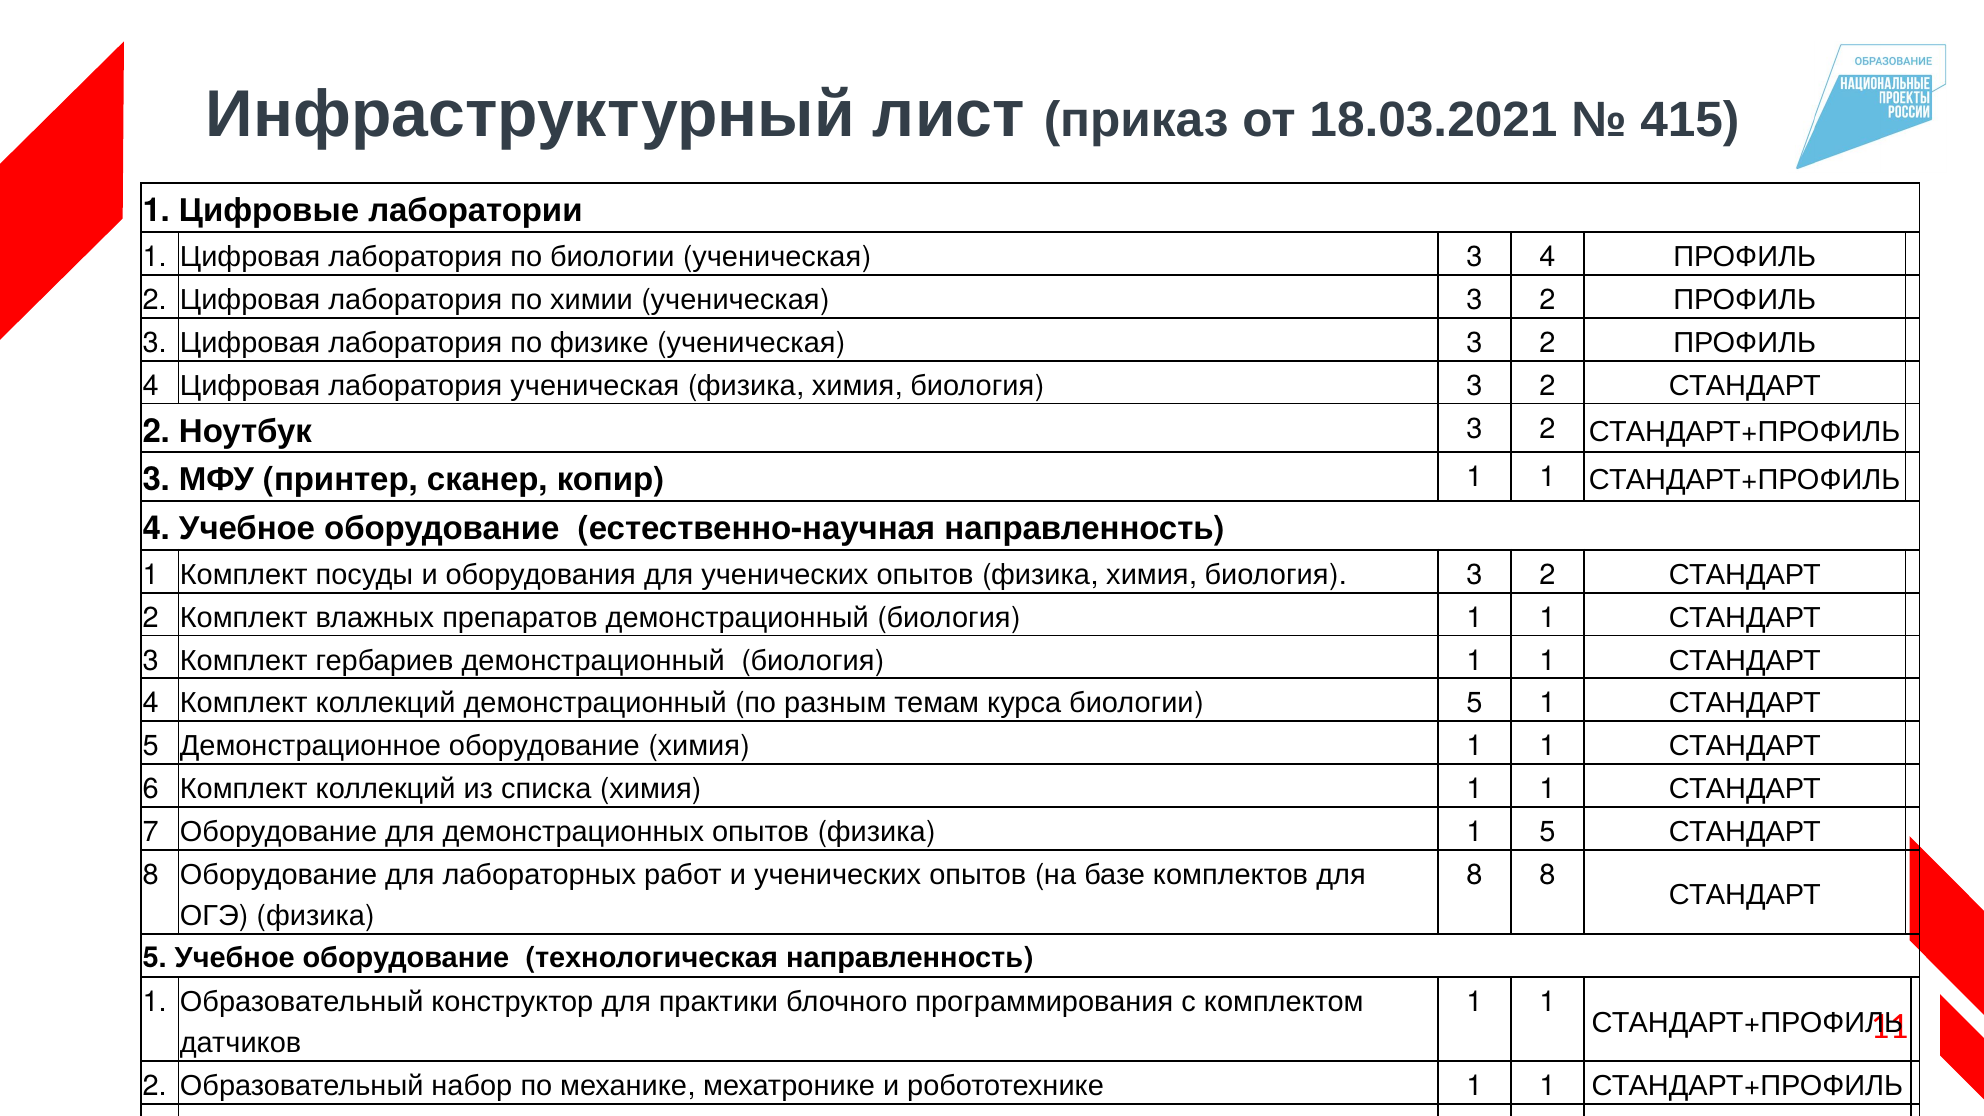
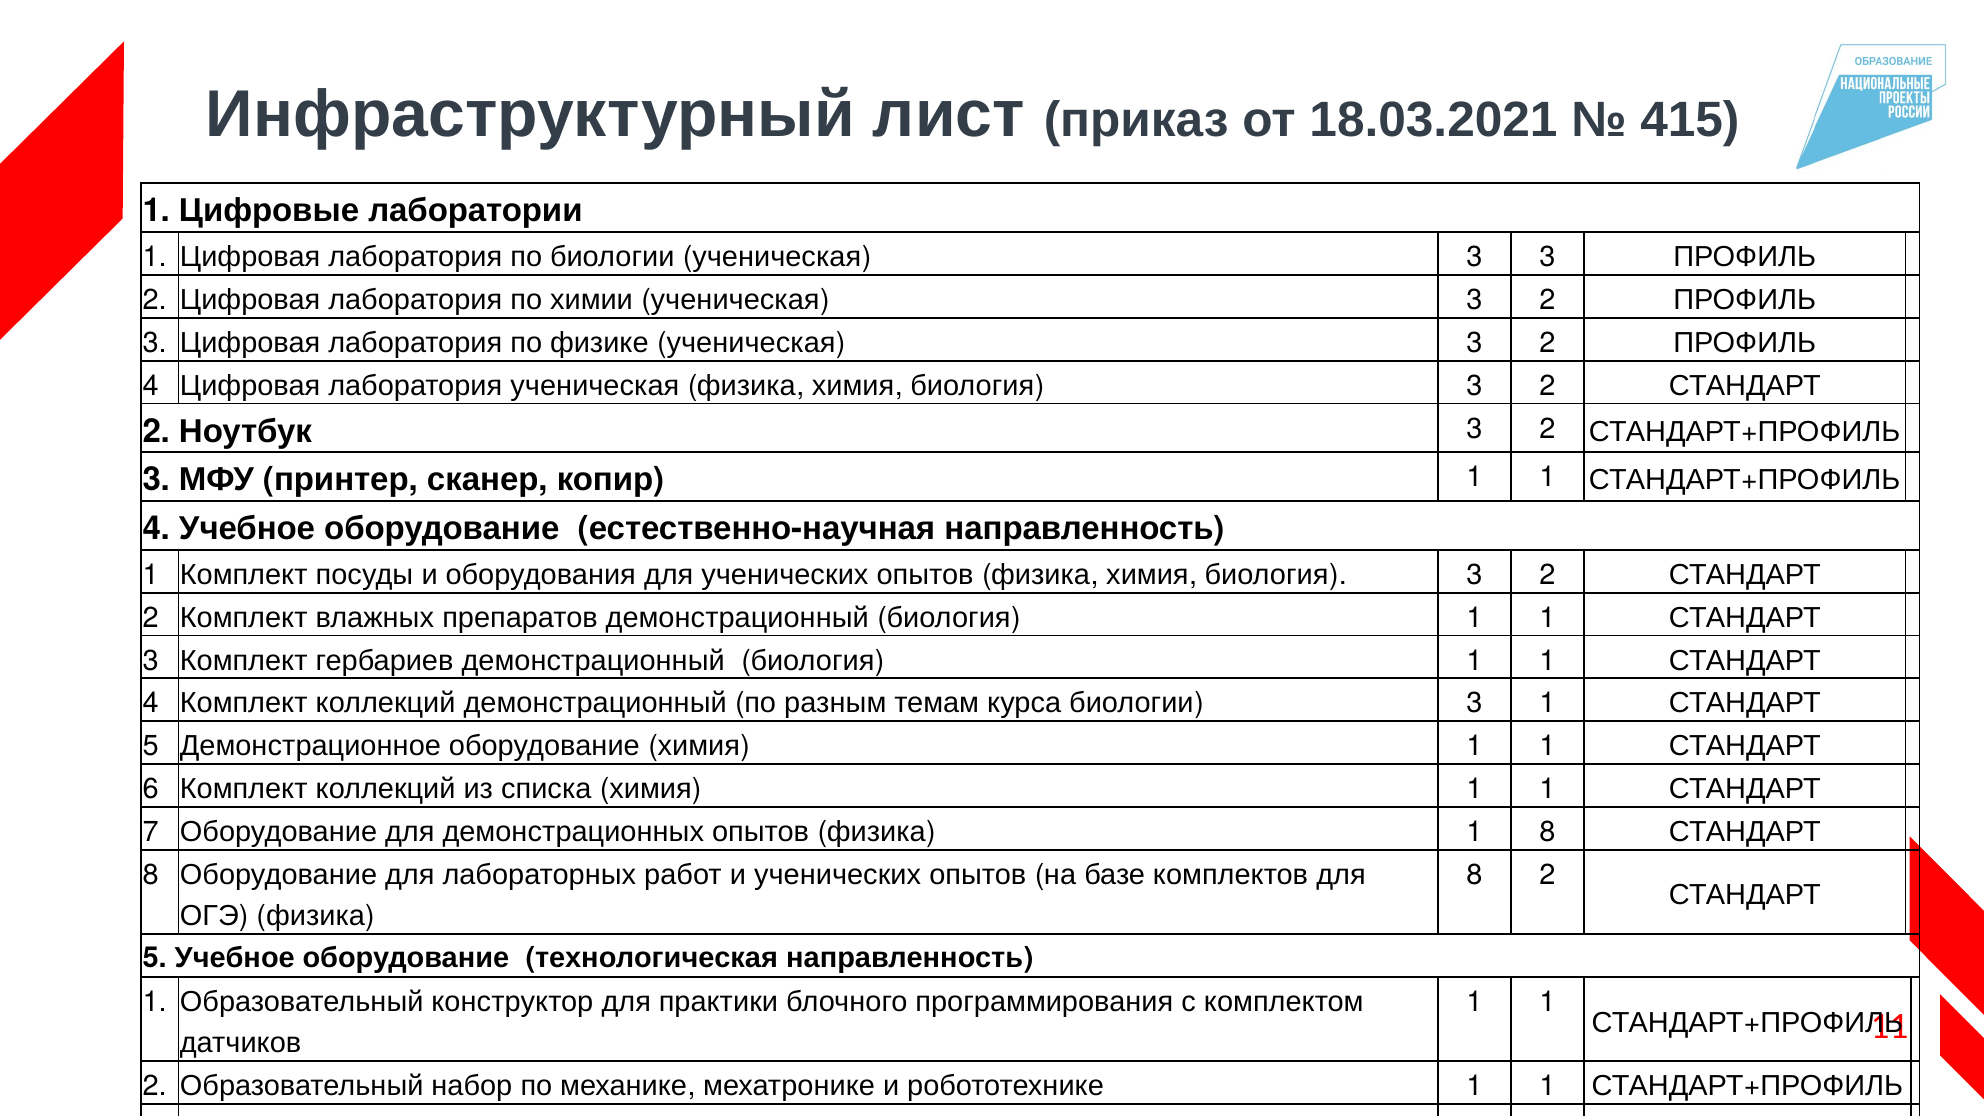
3 4: 4 -> 3
биологии 5: 5 -> 3
1 5: 5 -> 8
8 8: 8 -> 2
